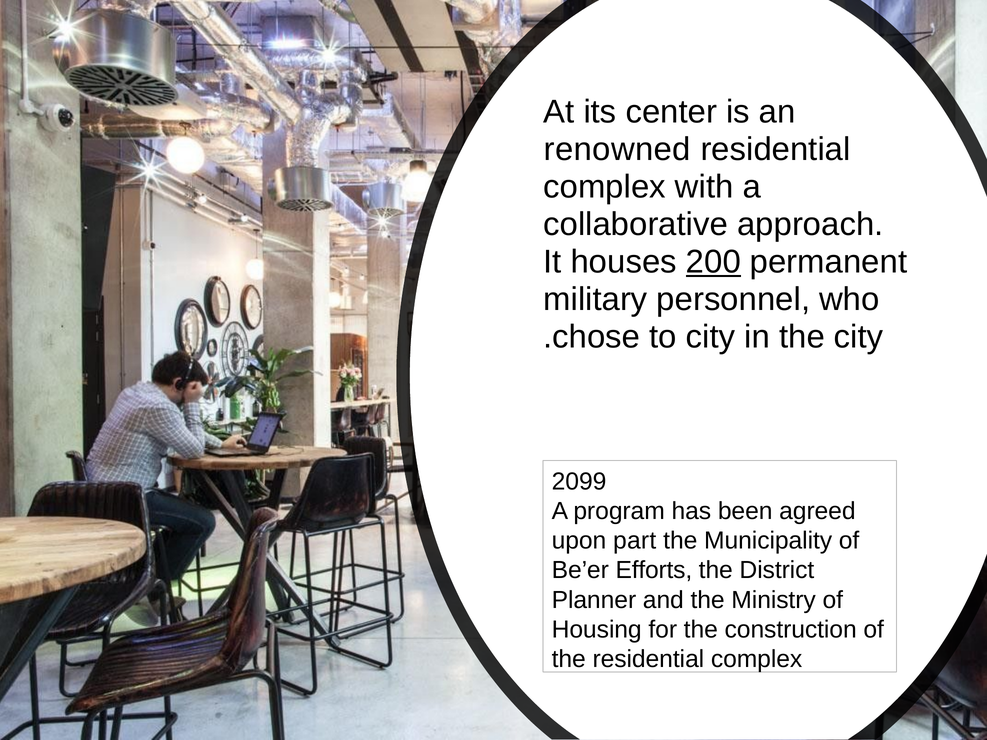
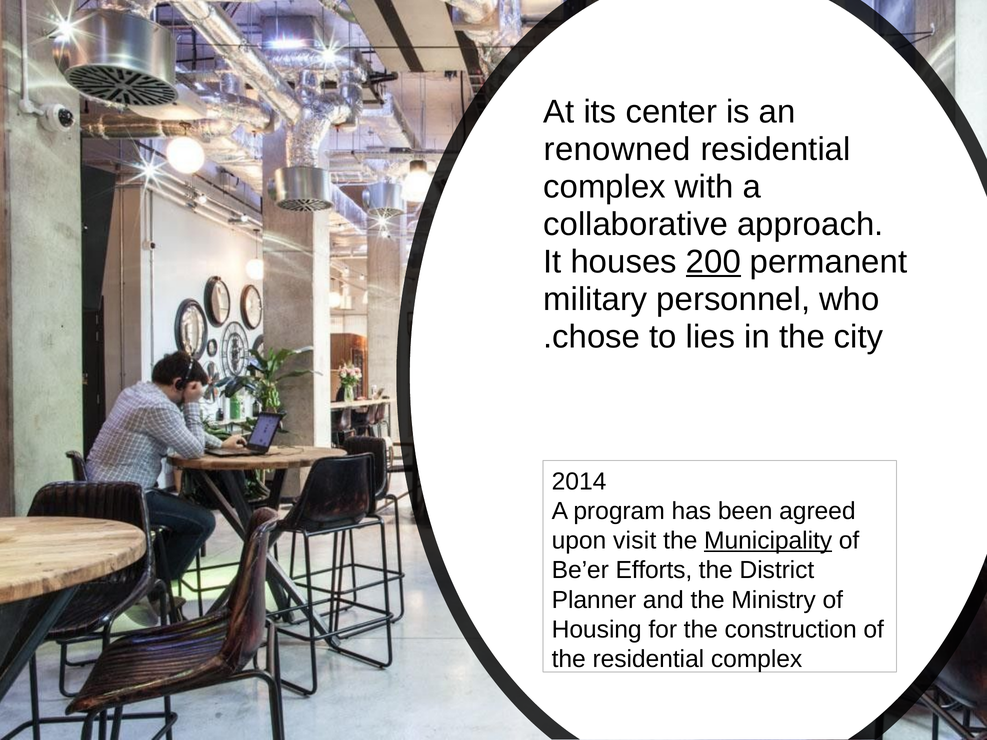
to city: city -> lies
2099: 2099 -> 2014
part: part -> visit
Municipality underline: none -> present
